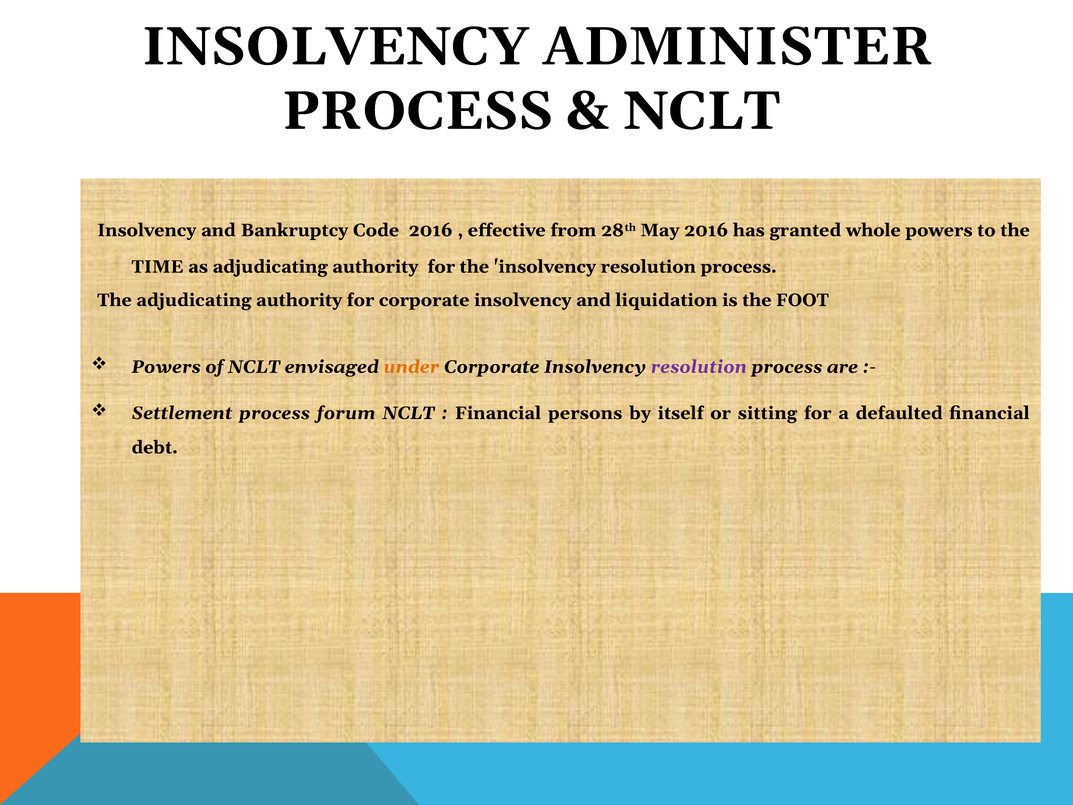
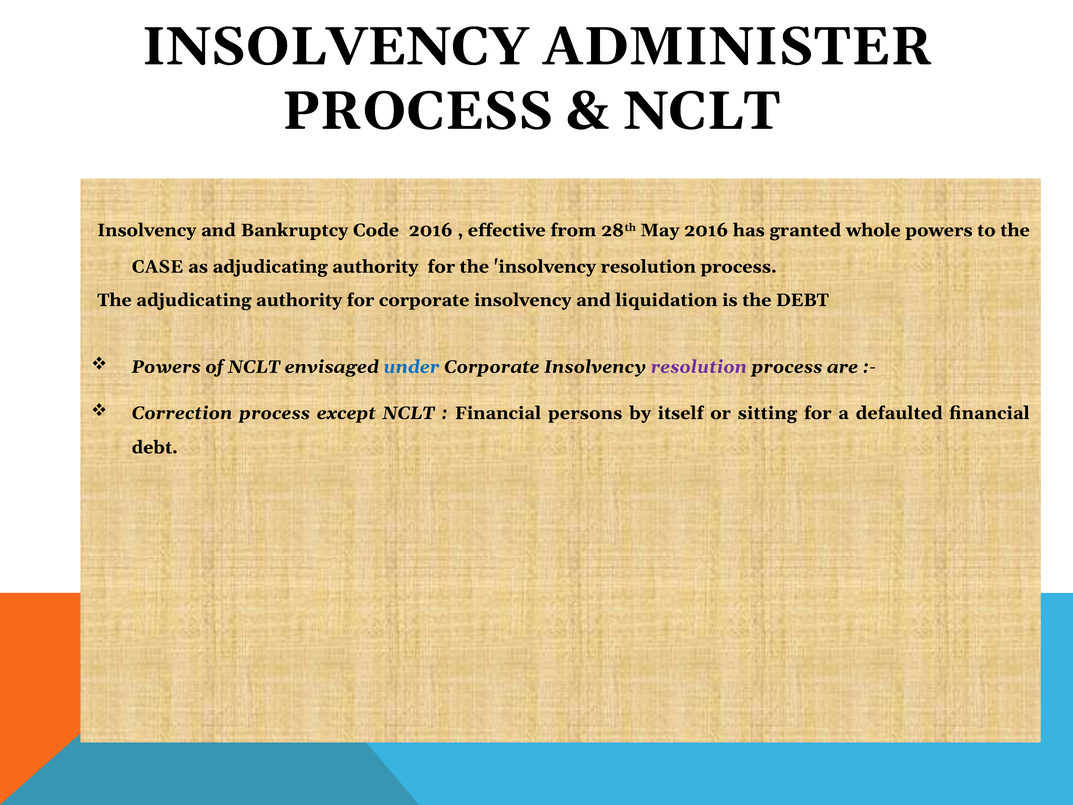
TIME: TIME -> CASE
the FOOT: FOOT -> DEBT
under colour: orange -> blue
Settlement: Settlement -> Correction
forum: forum -> except
